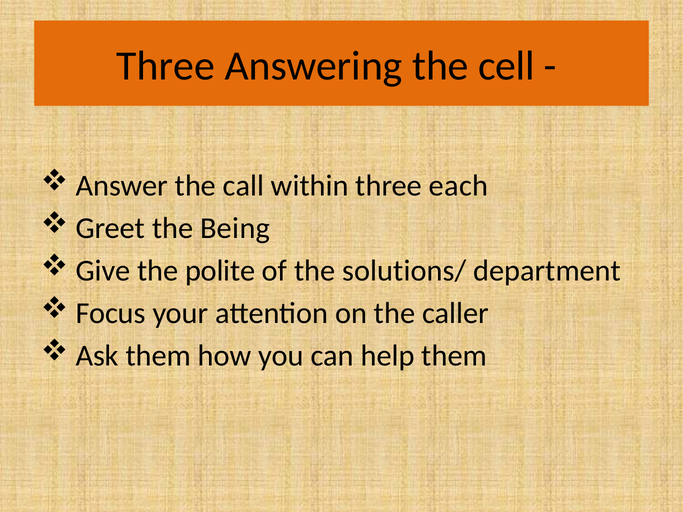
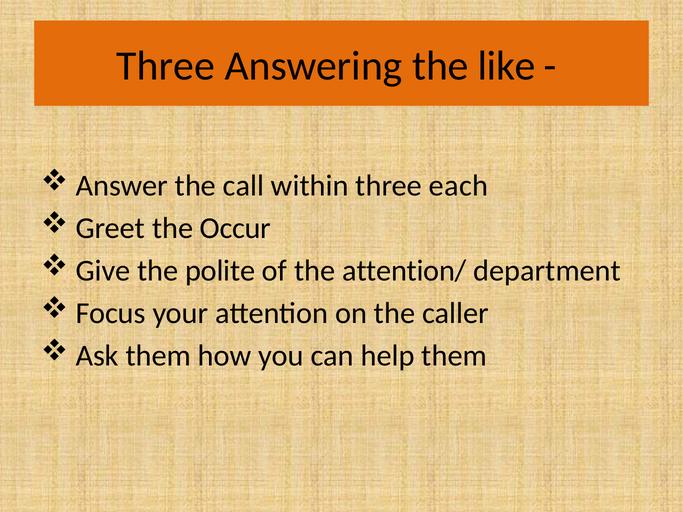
cell: cell -> like
Being: Being -> Occur
solutions/: solutions/ -> attention/
